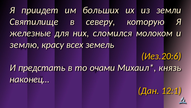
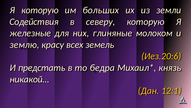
Я приидет: приидет -> которую
Святилище: Святилище -> Содействия
сломился: сломился -> глиняные
очами: очами -> бедра
наконец…: наконец… -> никакой…
